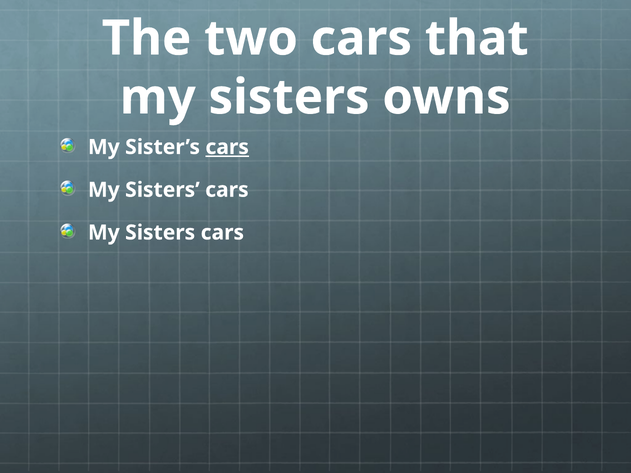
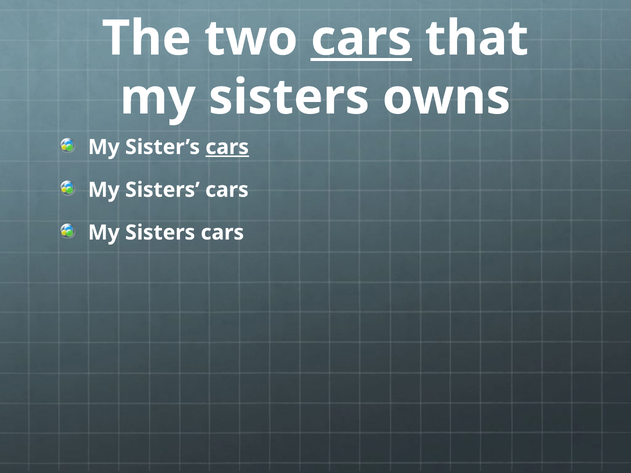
cars at (361, 38) underline: none -> present
